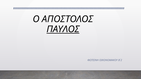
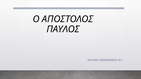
ΠΑΥΛΟΣ underline: present -> none
